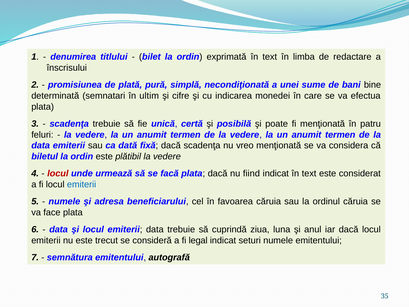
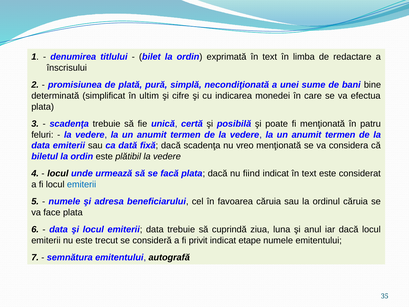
semnatari: semnatari -> simplificat
locul at (58, 173) colour: red -> black
legal: legal -> privit
seturi: seturi -> etape
